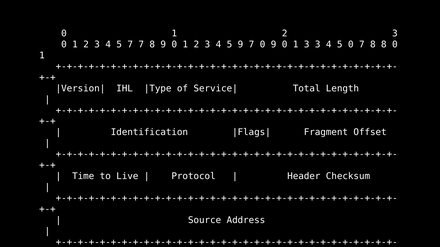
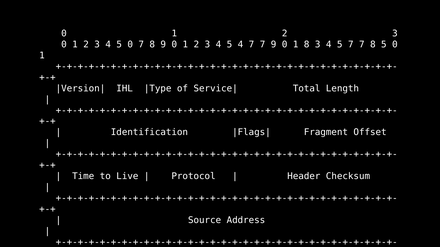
4 5 7: 7 -> 0
5 9: 9 -> 4
0 at (263, 45): 0 -> 7
1 3: 3 -> 8
5 0: 0 -> 7
8 8: 8 -> 5
